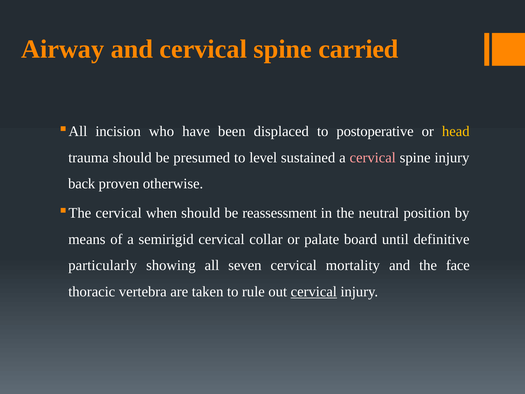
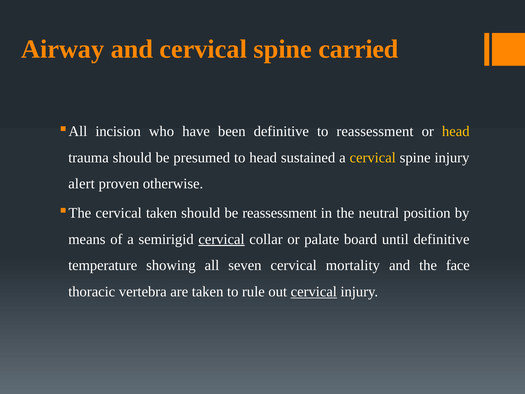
been displaced: displaced -> definitive
to postoperative: postoperative -> reassessment
to level: level -> head
cervical at (373, 157) colour: pink -> yellow
back: back -> alert
cervical when: when -> taken
cervical at (222, 239) underline: none -> present
particularly: particularly -> temperature
